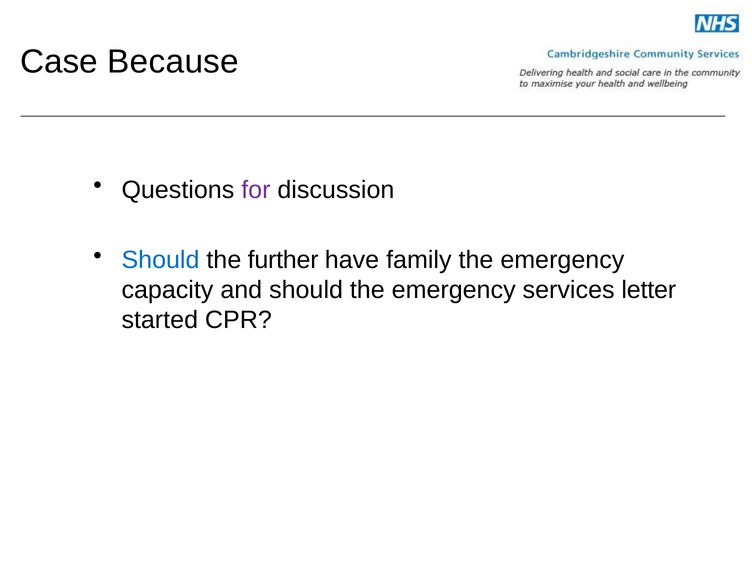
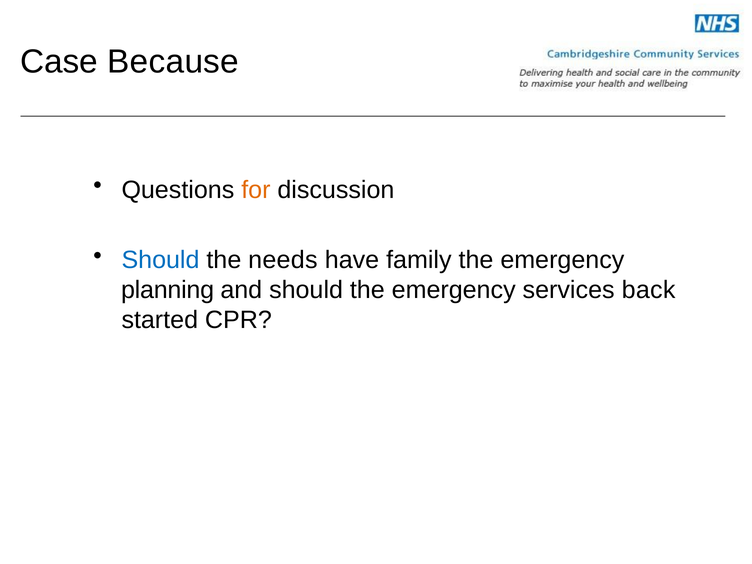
for colour: purple -> orange
further: further -> needs
capacity: capacity -> planning
letter: letter -> back
